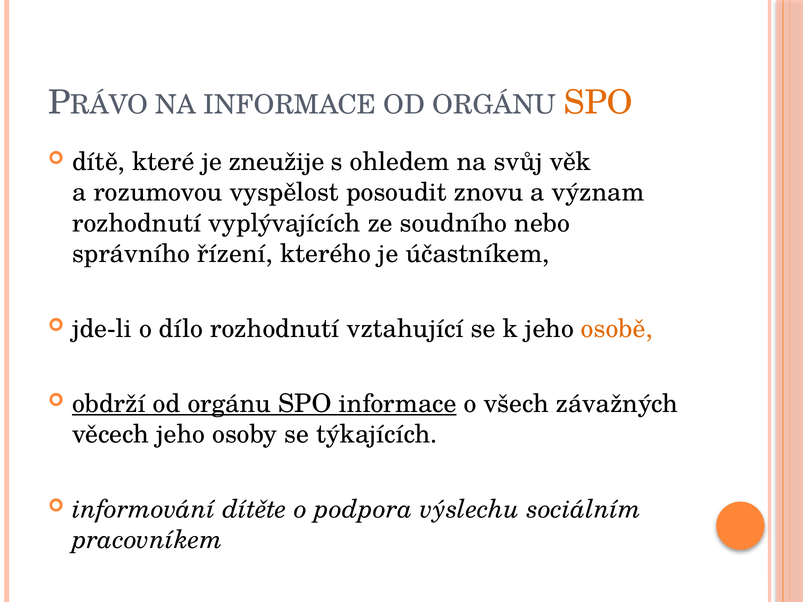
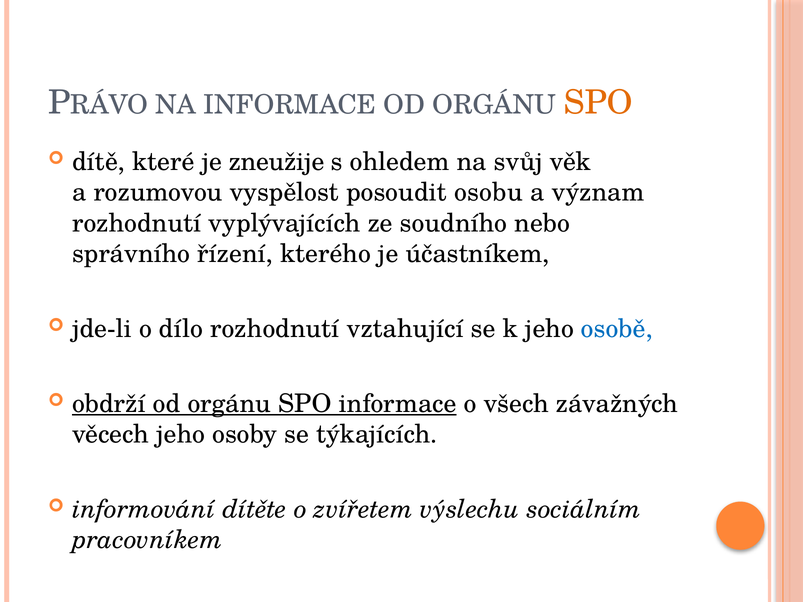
znovu: znovu -> osobu
osobě colour: orange -> blue
podpora: podpora -> zvířetem
